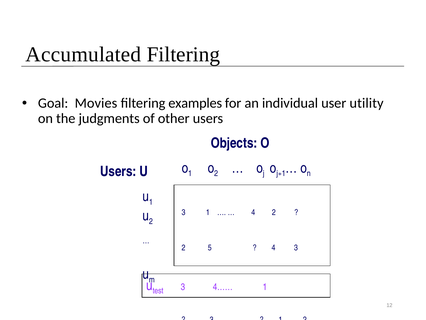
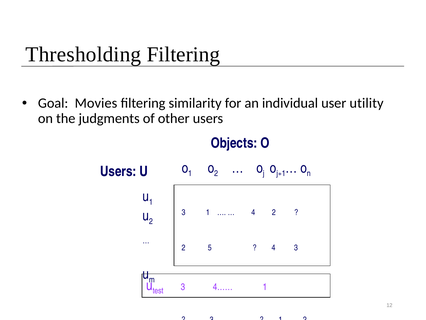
Accumulated: Accumulated -> Thresholding
examples: examples -> similarity
